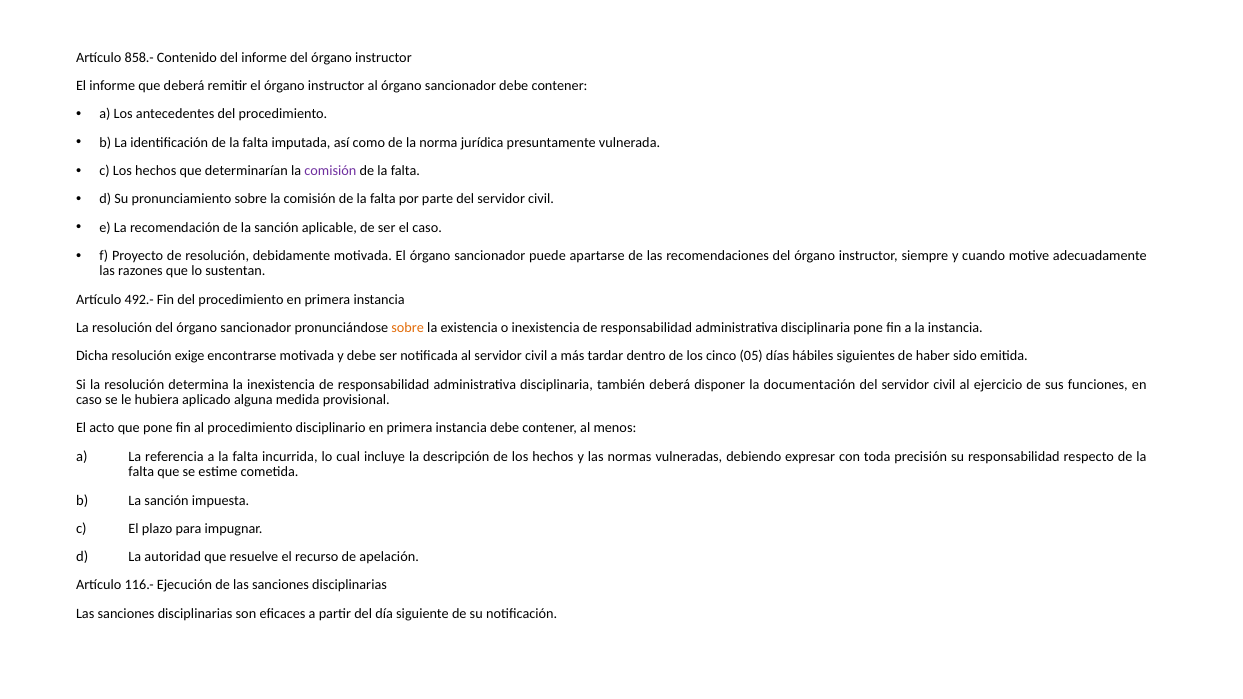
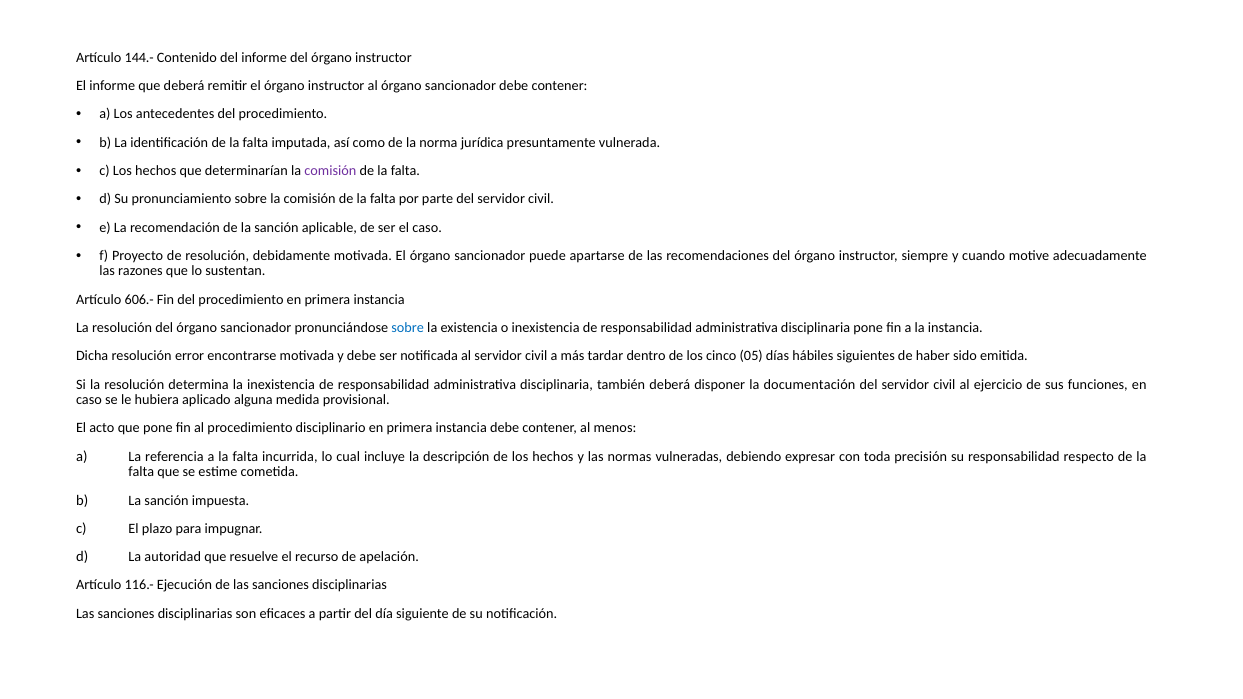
858.-: 858.- -> 144.-
492.-: 492.- -> 606.-
sobre at (408, 328) colour: orange -> blue
exige: exige -> error
